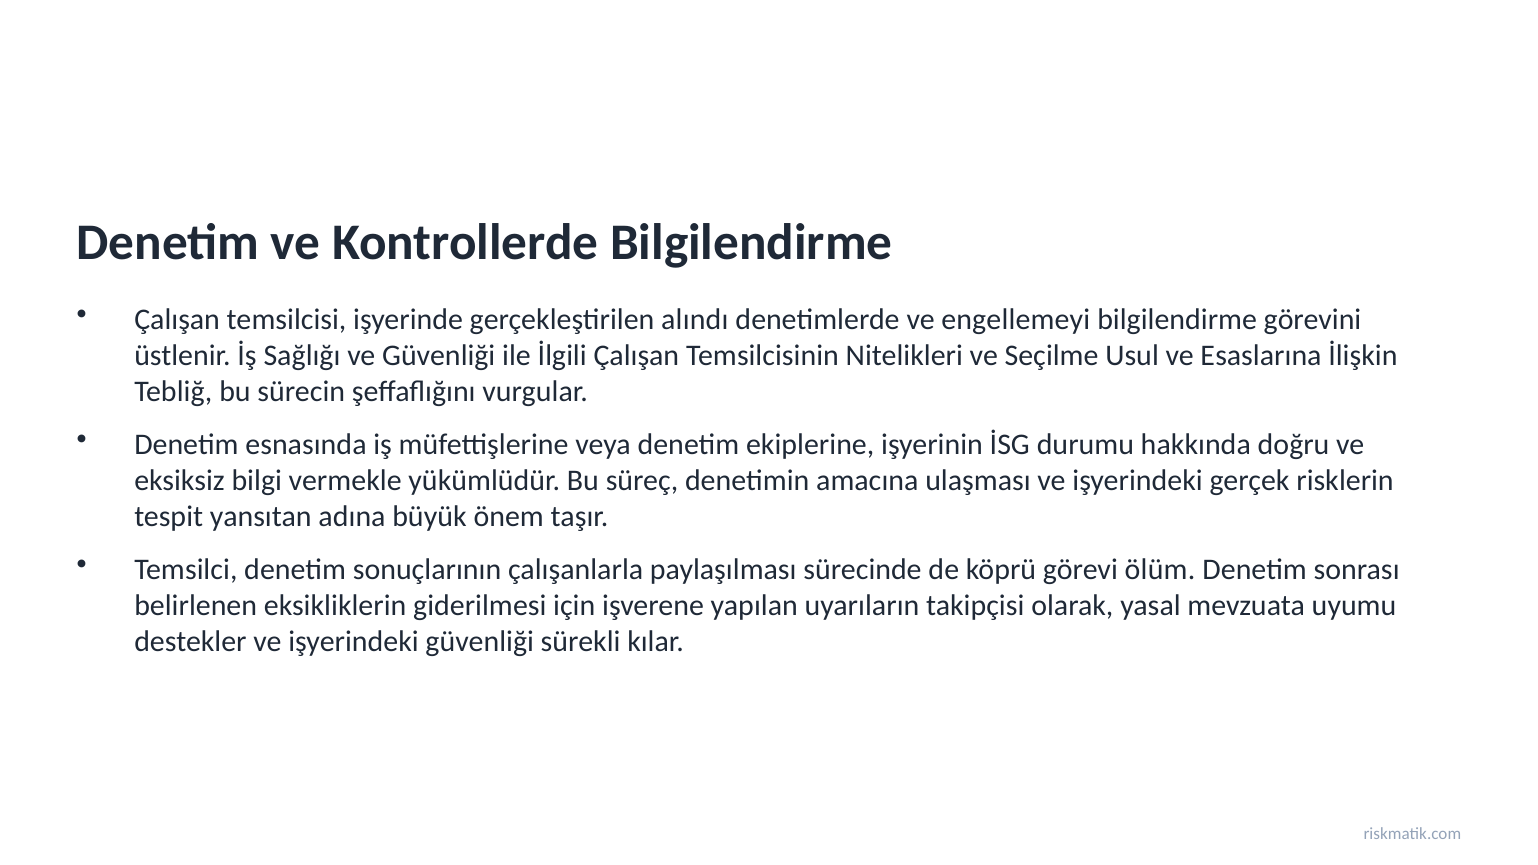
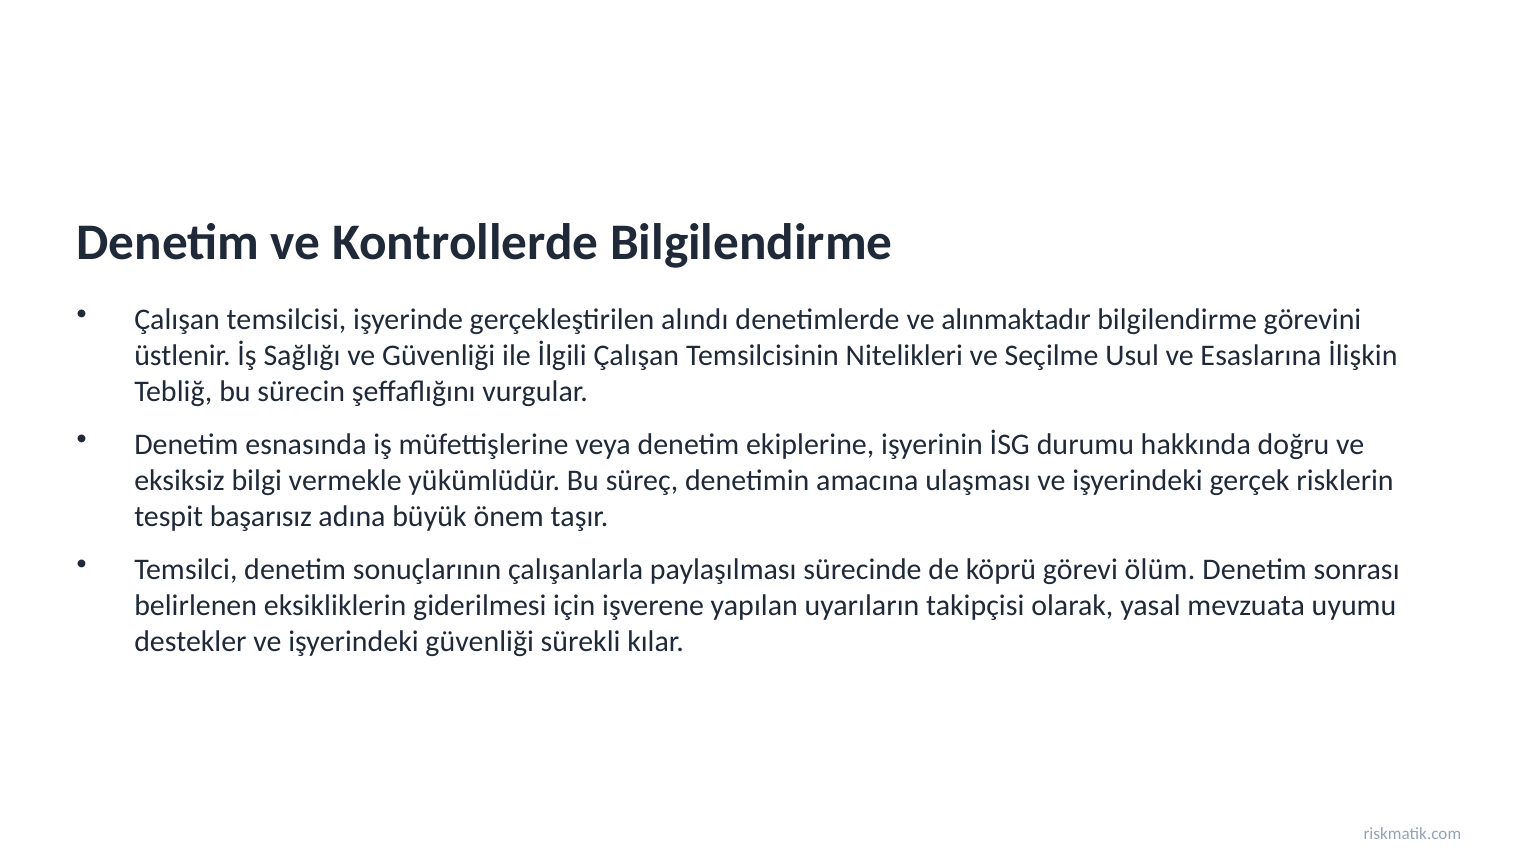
engellemeyi: engellemeyi -> alınmaktadır
yansıtan: yansıtan -> başarısız
